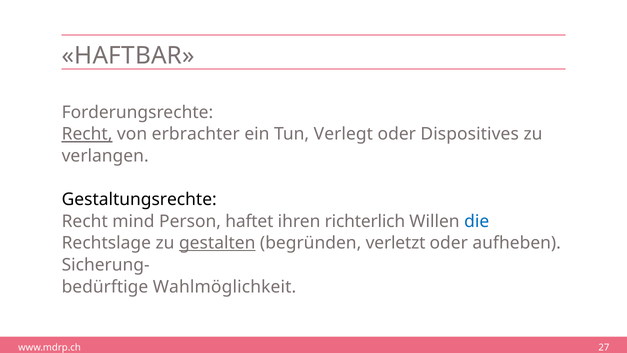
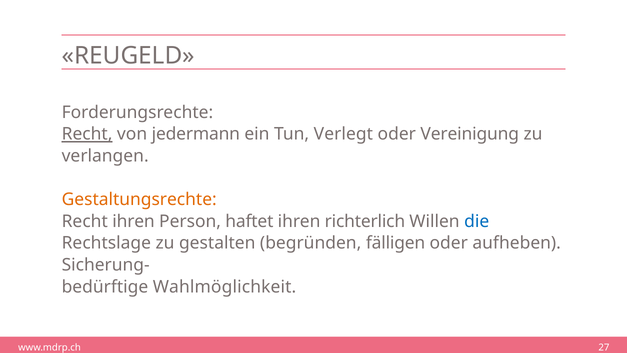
HAFTBAR: HAFTBAR -> REUGELD
erbrachter: erbrachter -> jedermann
Dispositives: Dispositives -> Vereinigung
Gestaltungsrechte colour: black -> orange
Recht mind: mind -> ihren
gestalten underline: present -> none
verletzt: verletzt -> fälligen
